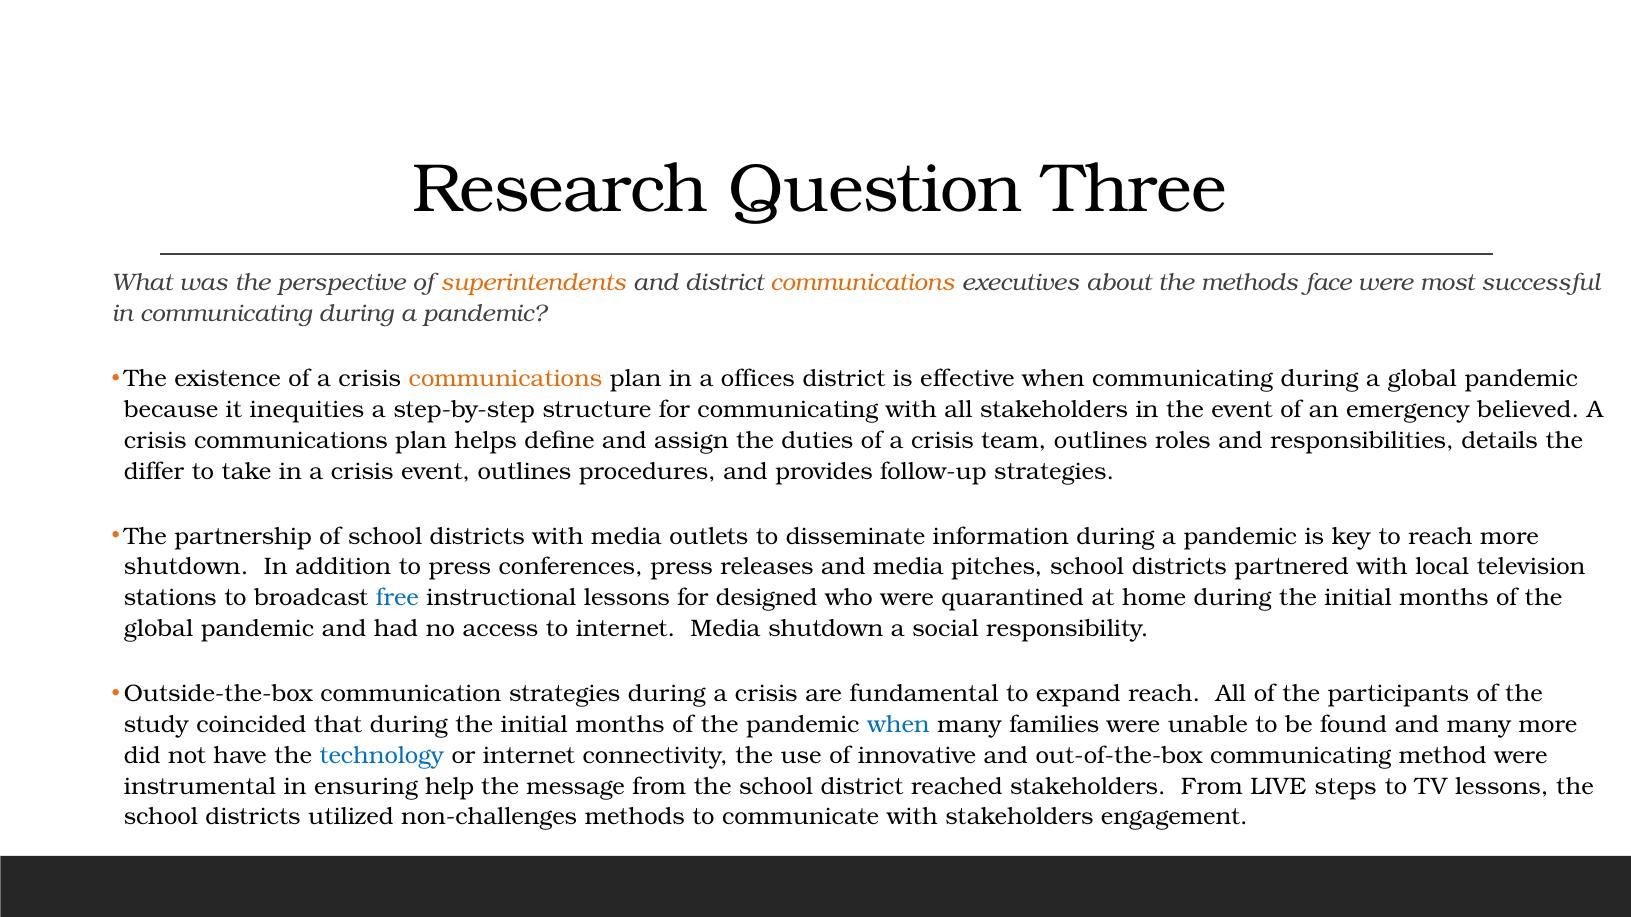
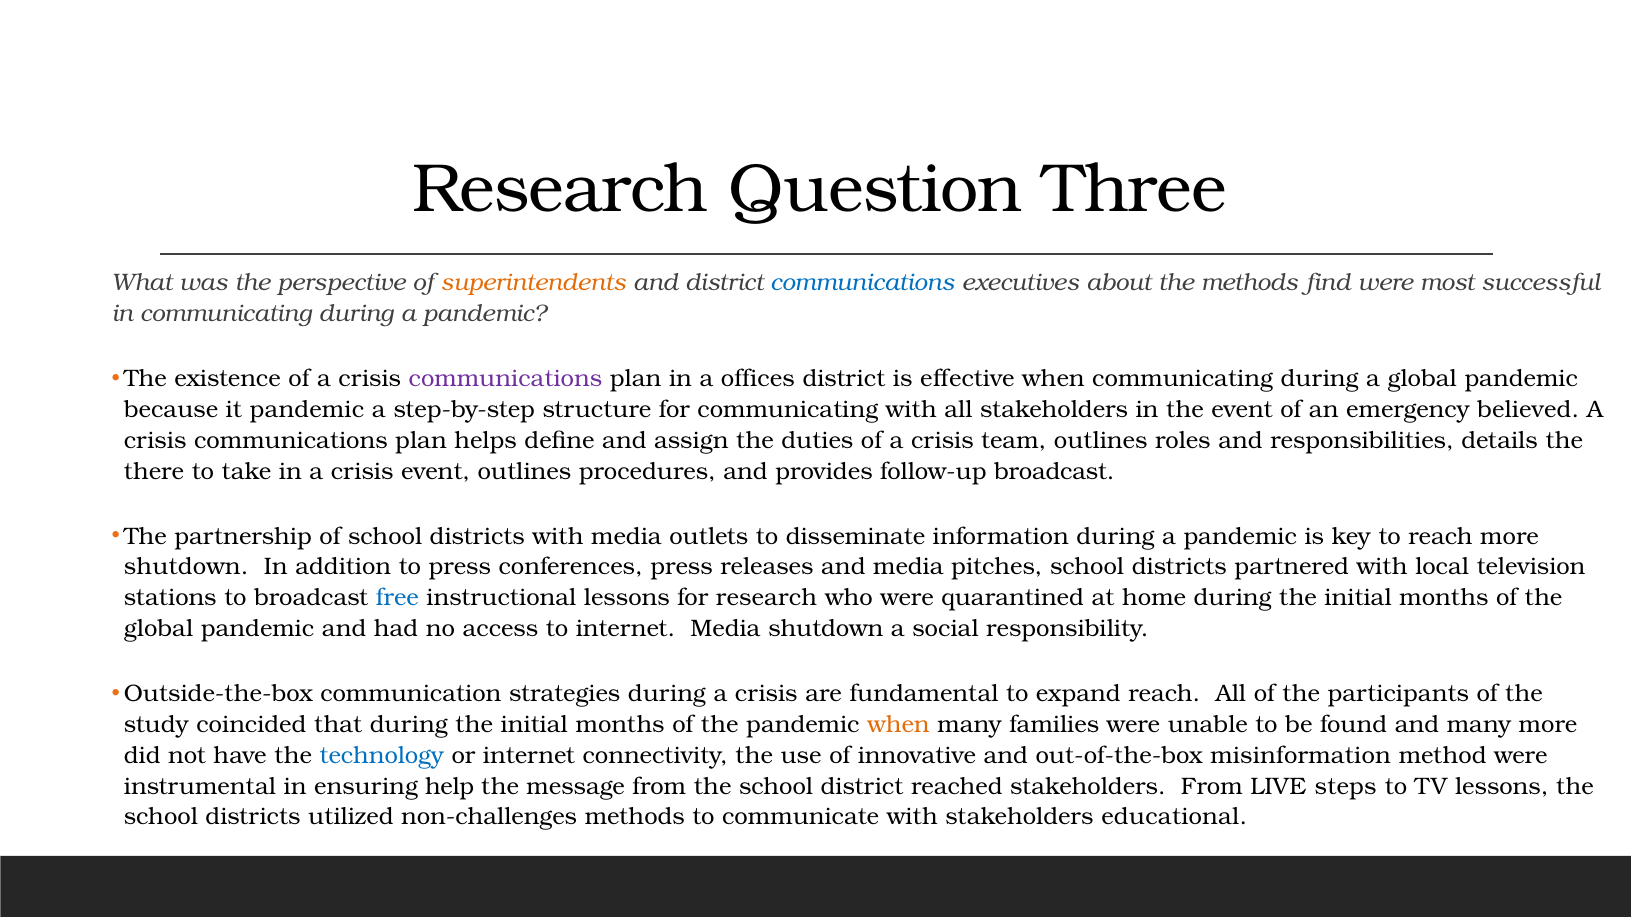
communications at (862, 283) colour: orange -> blue
face: face -> find
communications at (505, 379) colour: orange -> purple
it inequities: inequities -> pandemic
differ: differ -> there
follow-up strategies: strategies -> broadcast
for designed: designed -> research
when at (898, 725) colour: blue -> orange
out-of-the-box communicating: communicating -> misinformation
engagement: engagement -> educational
